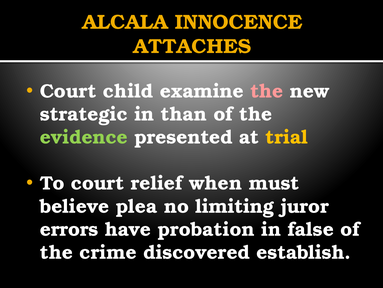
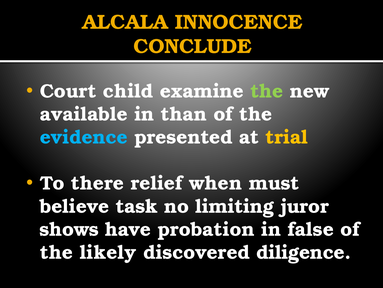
ATTACHES: ATTACHES -> CONCLUDE
the at (267, 91) colour: pink -> light green
strategic: strategic -> available
evidence colour: light green -> light blue
To court: court -> there
plea: plea -> task
errors: errors -> shows
crime: crime -> likely
establish: establish -> diligence
